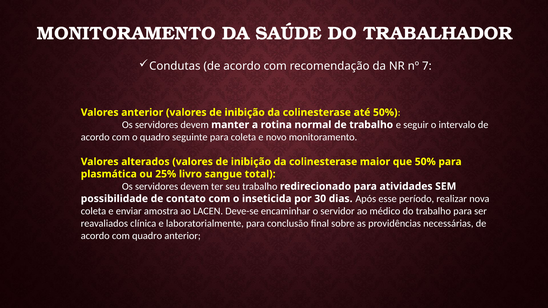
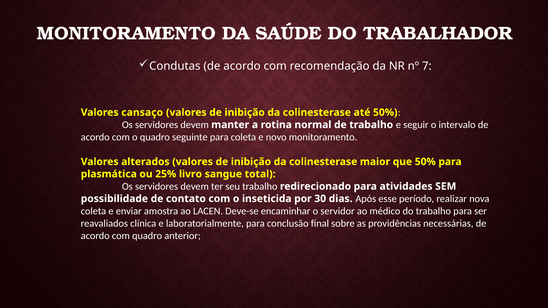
Valores anterior: anterior -> cansaço
